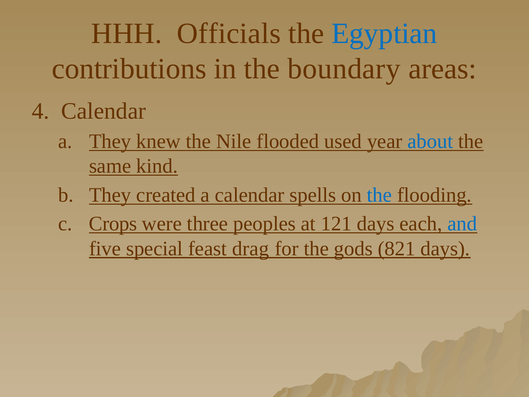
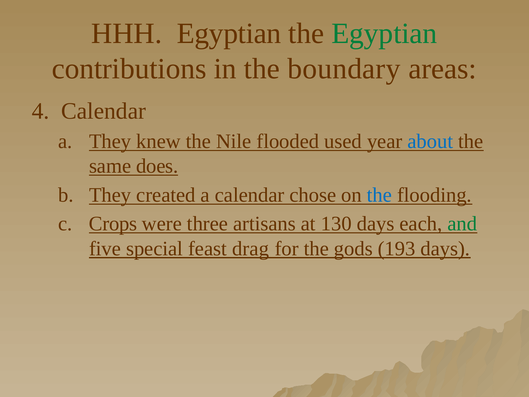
HHH Officials: Officials -> Egyptian
Egyptian at (384, 33) colour: blue -> green
kind: kind -> does
spells: spells -> chose
peoples: peoples -> artisans
121: 121 -> 130
and colour: blue -> green
821: 821 -> 193
